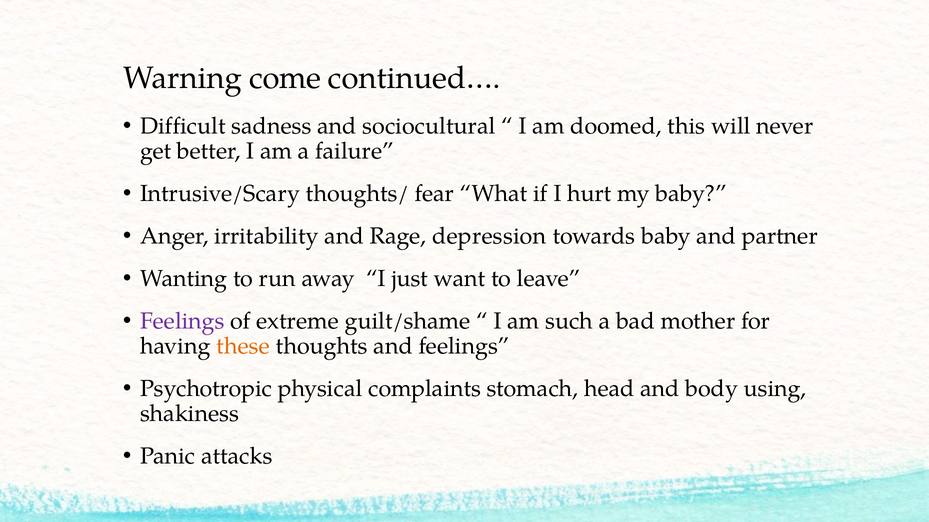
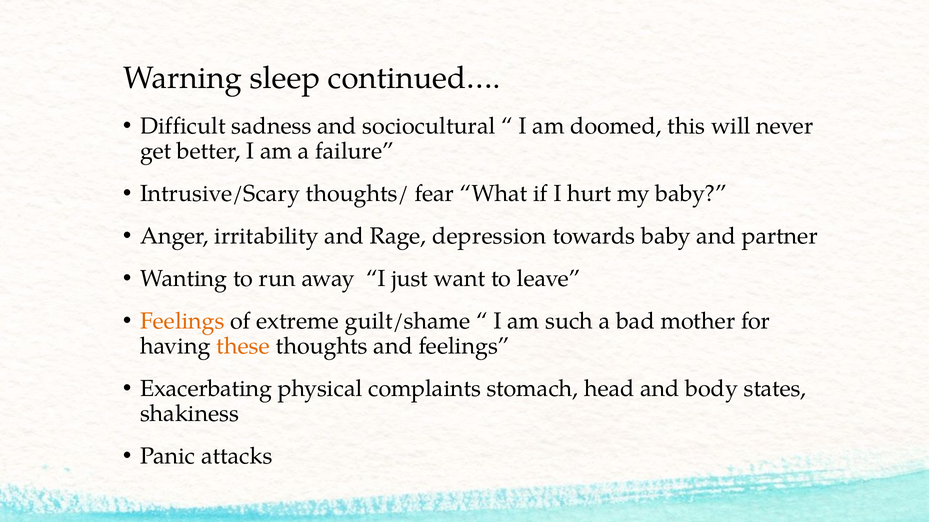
come: come -> sleep
Feelings at (182, 321) colour: purple -> orange
Psychotropic: Psychotropic -> Exacerbating
using: using -> states
